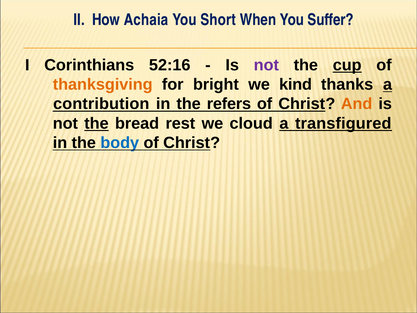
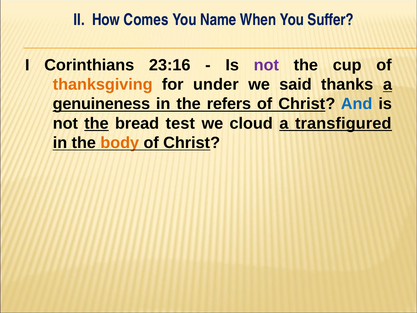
Achaia: Achaia -> Comes
Short: Short -> Name
52:16: 52:16 -> 23:16
cup underline: present -> none
bright: bright -> under
kind: kind -> said
contribution: contribution -> genuineness
And colour: orange -> blue
rest: rest -> test
body colour: blue -> orange
